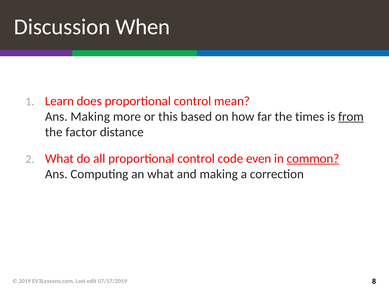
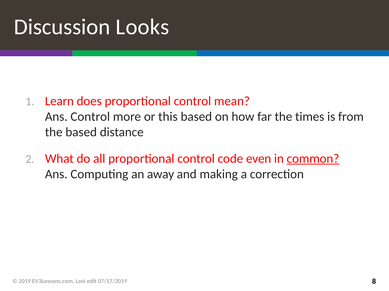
When: When -> Looks
Ans Making: Making -> Control
from underline: present -> none
the factor: factor -> based
an what: what -> away
